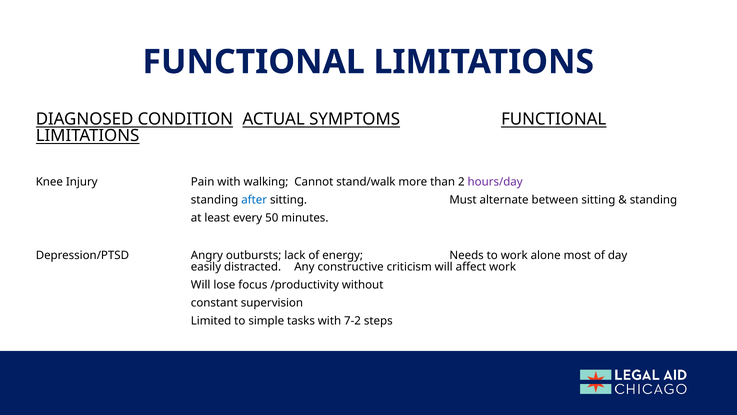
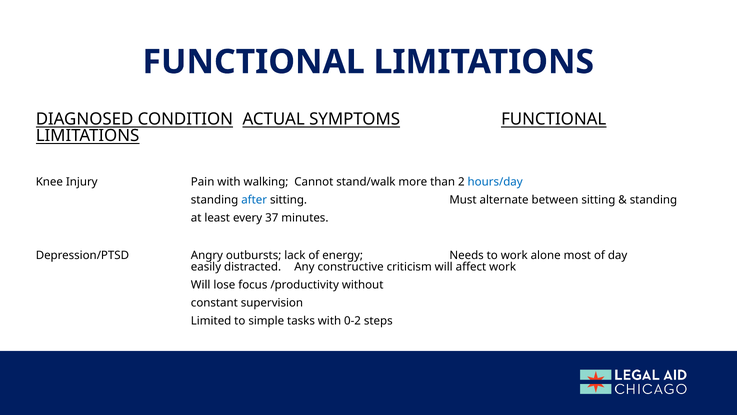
hours/day colour: purple -> blue
50: 50 -> 37
7-2: 7-2 -> 0-2
